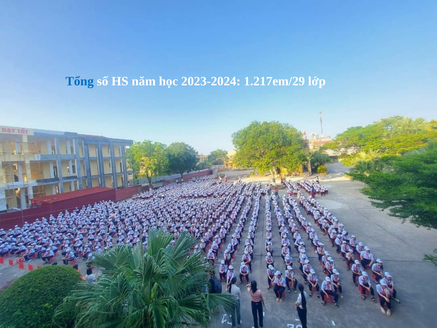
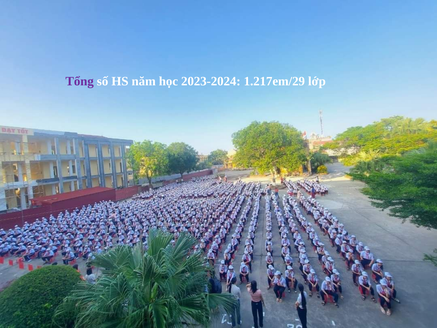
Tổng colour: blue -> purple
